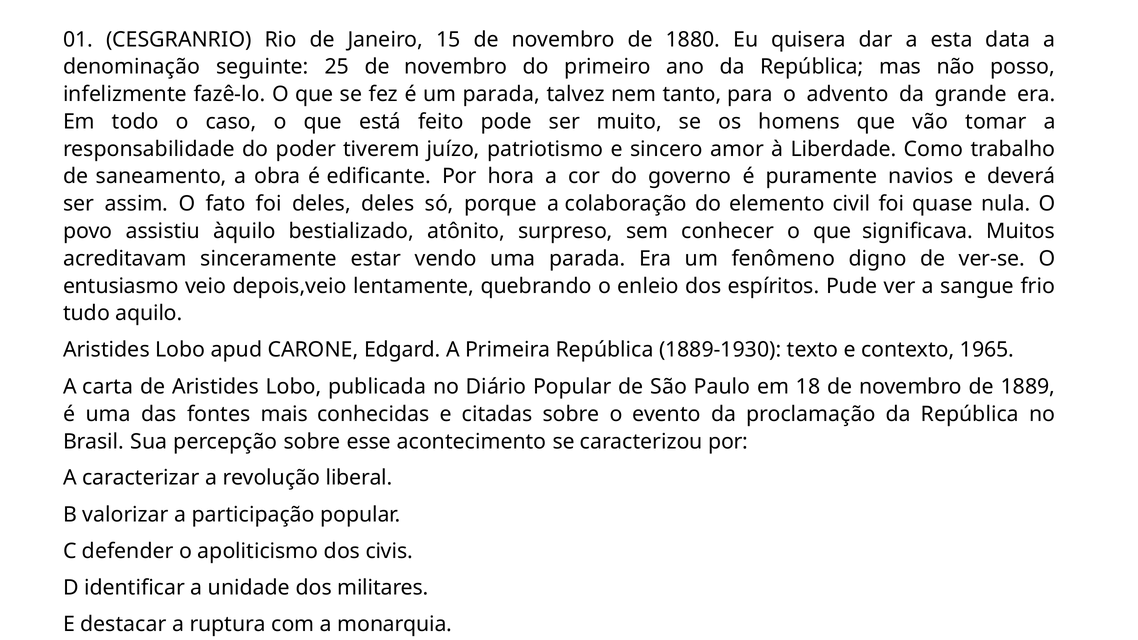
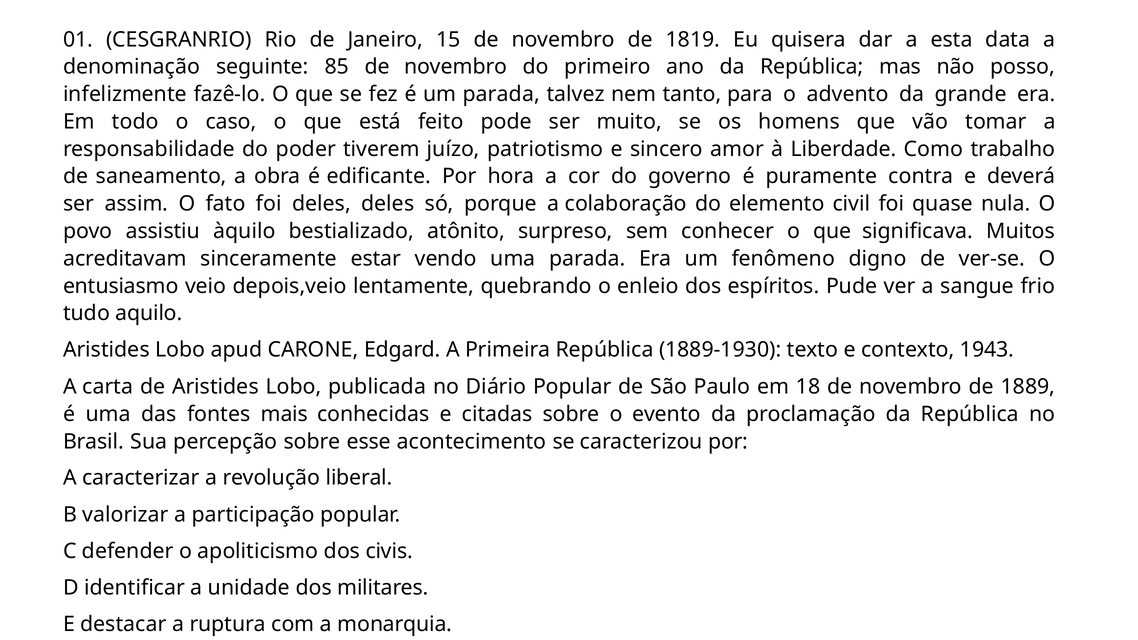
1880: 1880 -> 1819
25: 25 -> 85
navios: navios -> contra
1965: 1965 -> 1943
